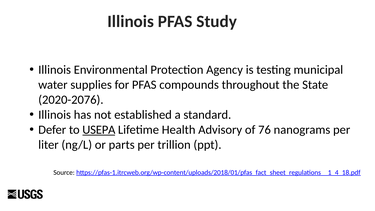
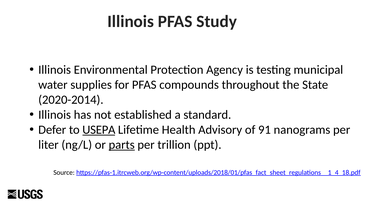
2020-2076: 2020-2076 -> 2020-2014
76: 76 -> 91
parts underline: none -> present
